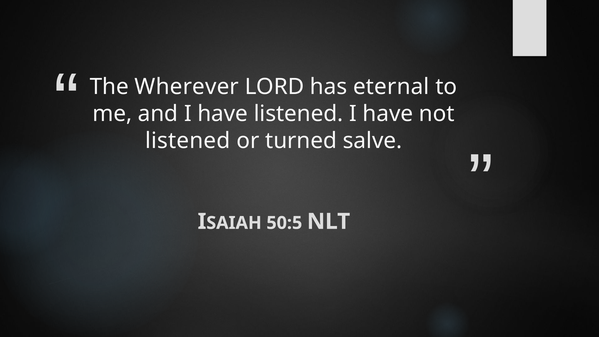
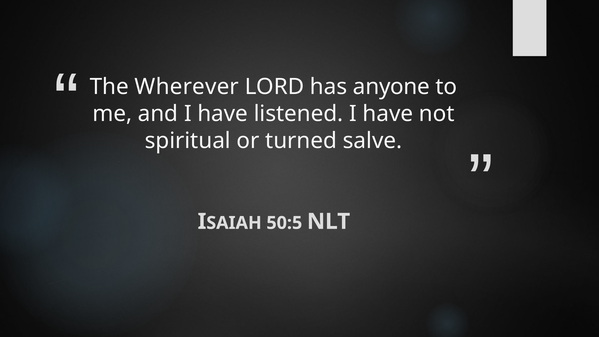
eternal: eternal -> anyone
listened at (188, 141): listened -> spiritual
